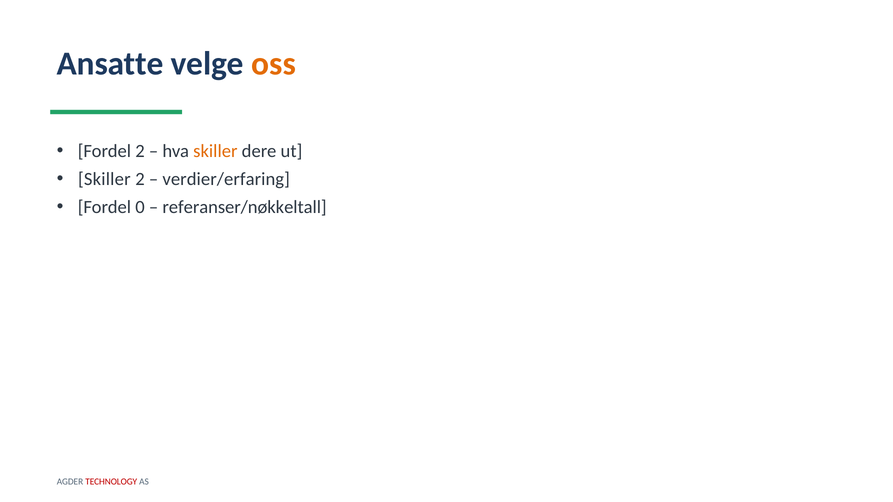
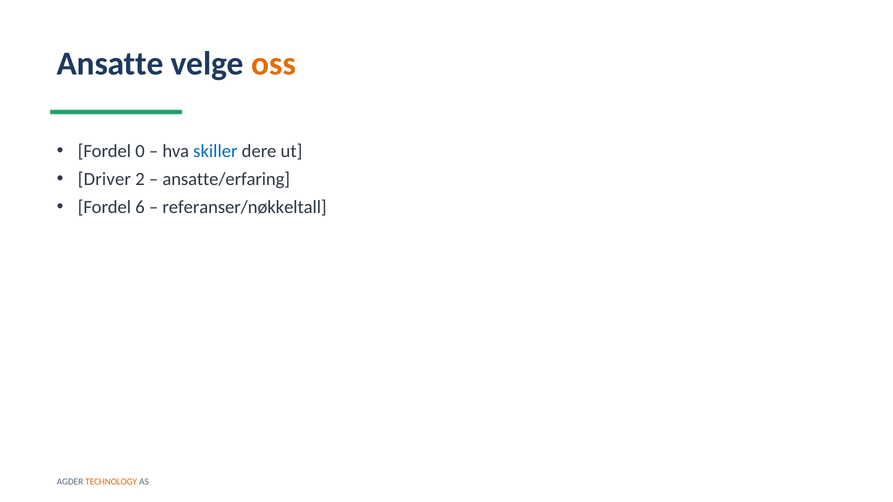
Fordel 2: 2 -> 0
skiller at (215, 151) colour: orange -> blue
Skiller at (104, 179): Skiller -> Driver
verdier/erfaring: verdier/erfaring -> ansatte/erfaring
0: 0 -> 6
TECHNOLOGY colour: red -> orange
